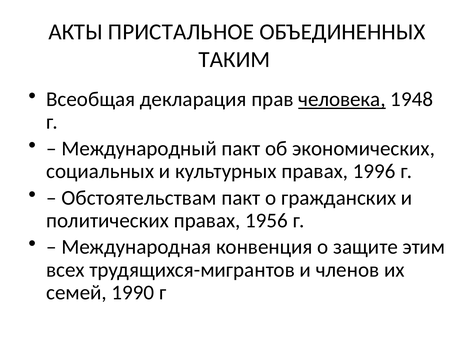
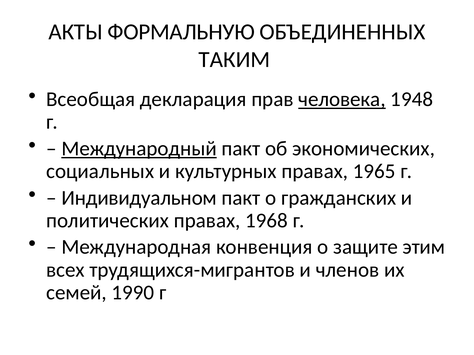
ПРИСТАЛЬНОЕ: ПРИСТАЛЬНОЕ -> ФОРМАЛЬНУЮ
Международный underline: none -> present
1996: 1996 -> 1965
Обстоятельствам: Обстоятельствам -> Индивидуальном
1956: 1956 -> 1968
